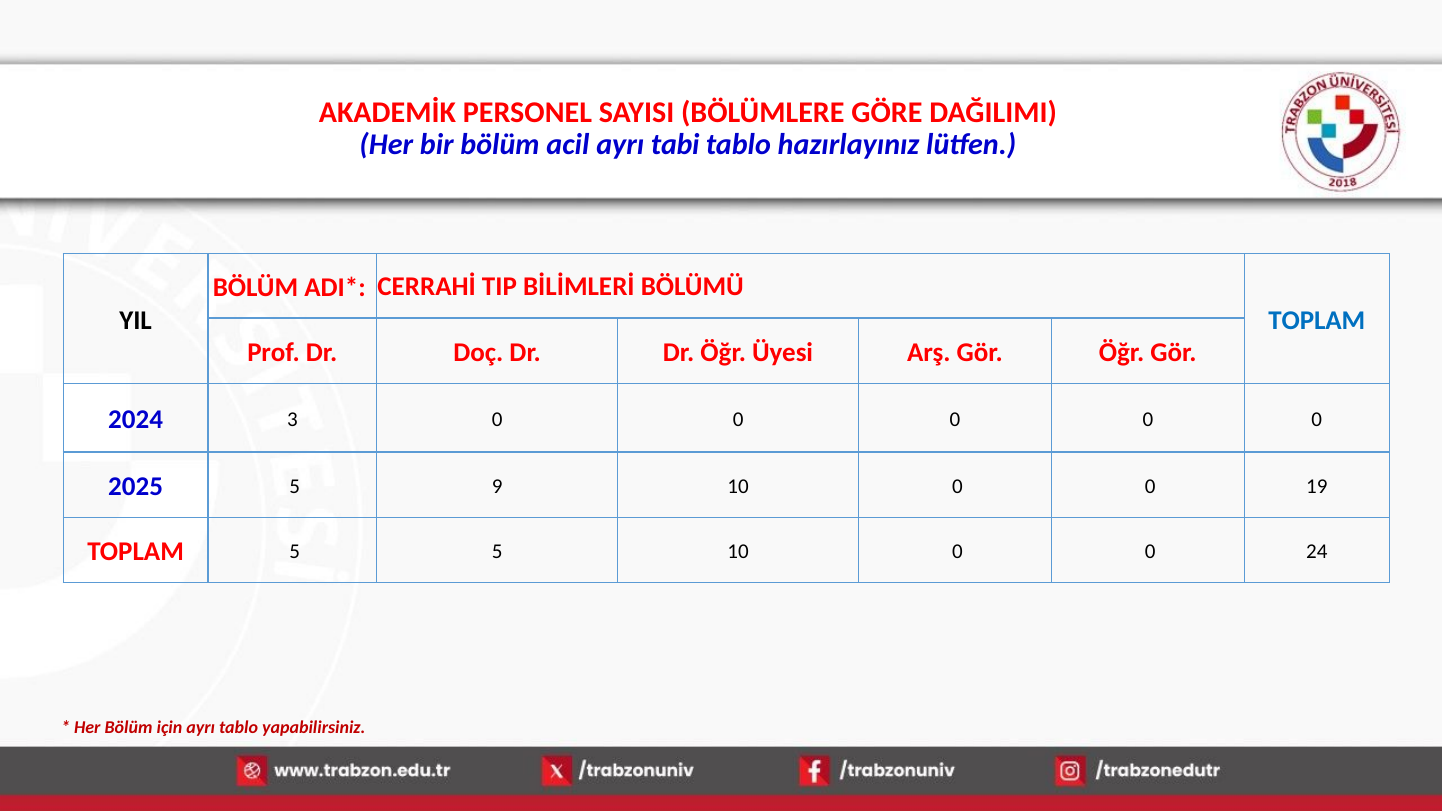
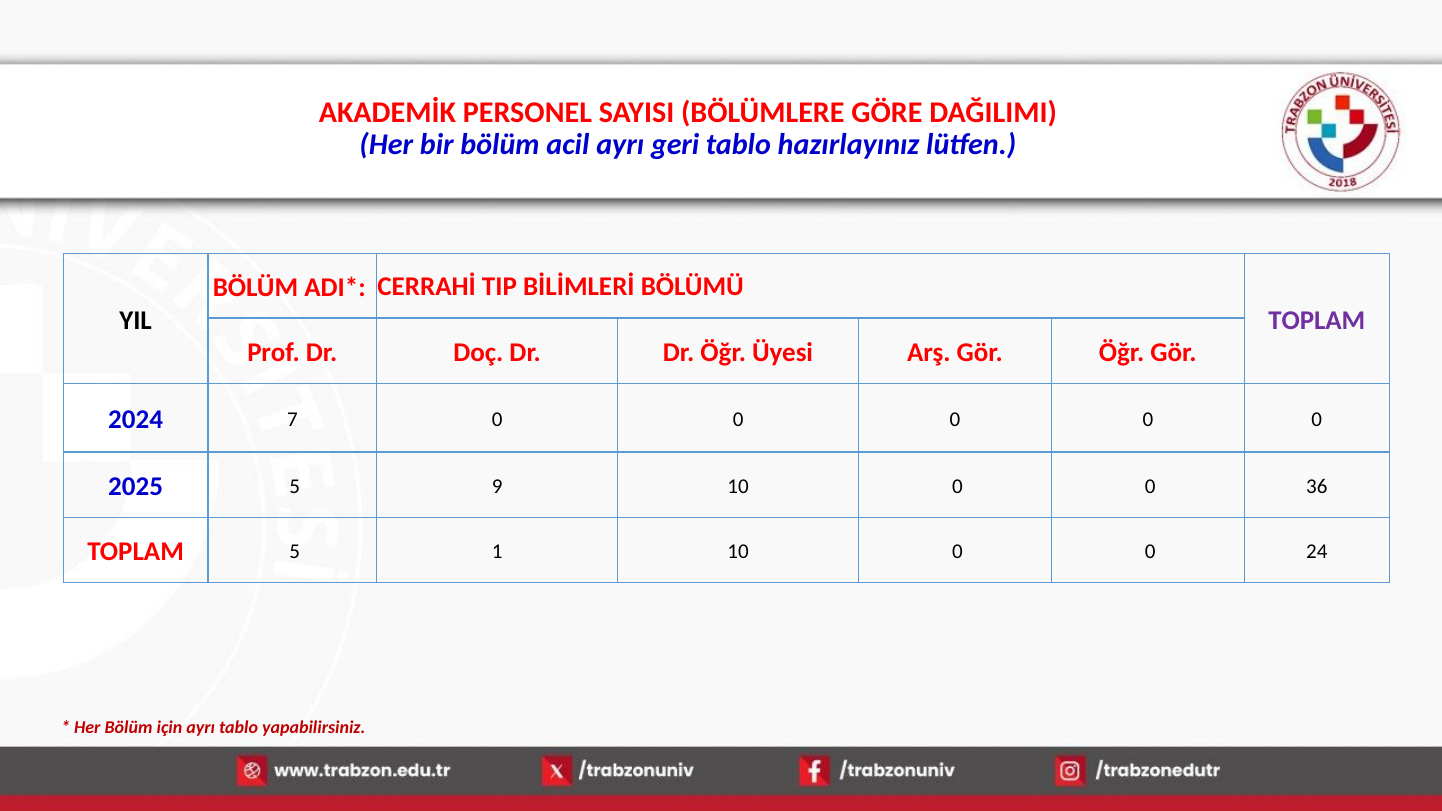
tabi: tabi -> geri
TOPLAM at (1317, 321) colour: blue -> purple
3: 3 -> 7
19: 19 -> 36
5 5: 5 -> 1
